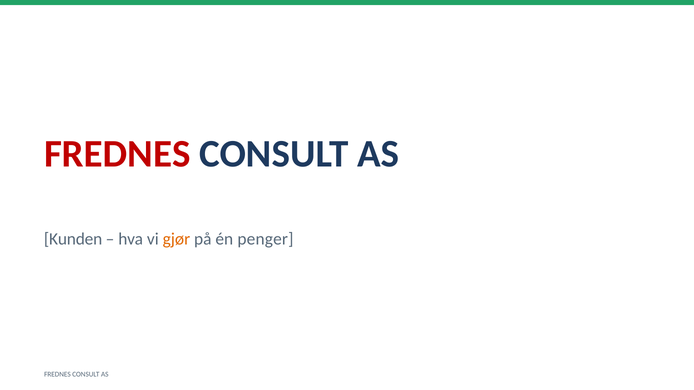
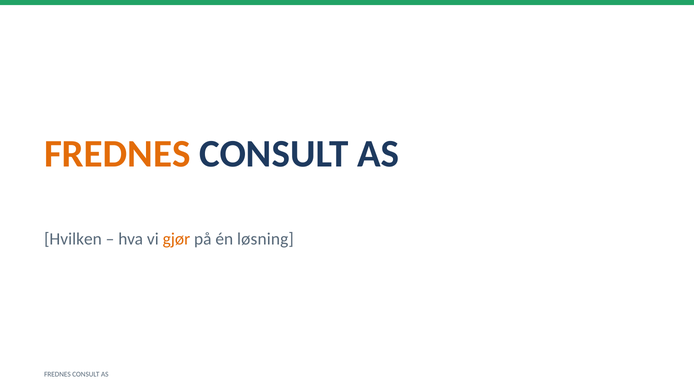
FREDNES at (117, 154) colour: red -> orange
Kunden: Kunden -> Hvilken
penger: penger -> løsning
